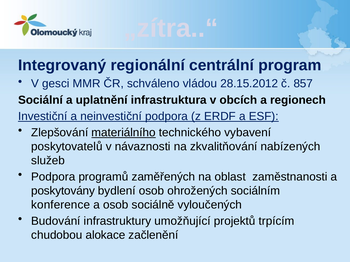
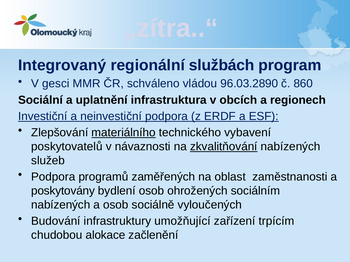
centrální: centrální -> službách
28.15.2012: 28.15.2012 -> 96.03.2890
857: 857 -> 860
zkvalitňování underline: none -> present
konference at (61, 205): konference -> nabízených
projektů: projektů -> zařízení
